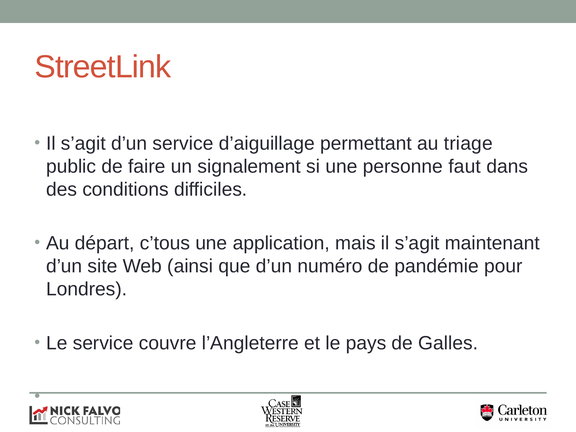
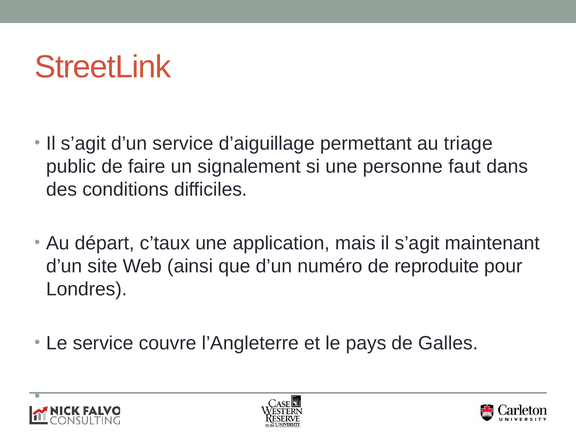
c’tous: c’tous -> c’taux
pandémie: pandémie -> reproduite
